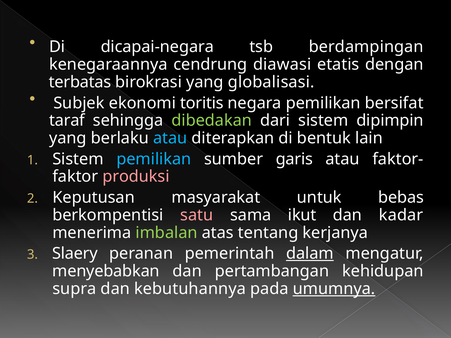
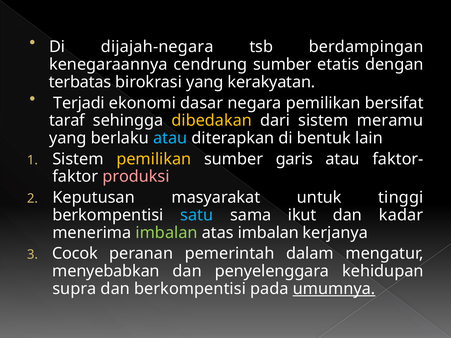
dicapai-negara: dicapai-negara -> dijajah-negara
cendrung diawasi: diawasi -> sumber
globalisasi: globalisasi -> kerakyatan
Subjek: Subjek -> Terjadi
toritis: toritis -> dasar
dibedakan colour: light green -> yellow
dipimpin: dipimpin -> meramu
pemilikan at (154, 159) colour: light blue -> yellow
bebas: bebas -> tinggi
satu colour: pink -> light blue
atas tentang: tentang -> imbalan
Slaery: Slaery -> Cocok
dalam underline: present -> none
pertambangan: pertambangan -> penyelenggara
dan kebutuhannya: kebutuhannya -> berkompentisi
